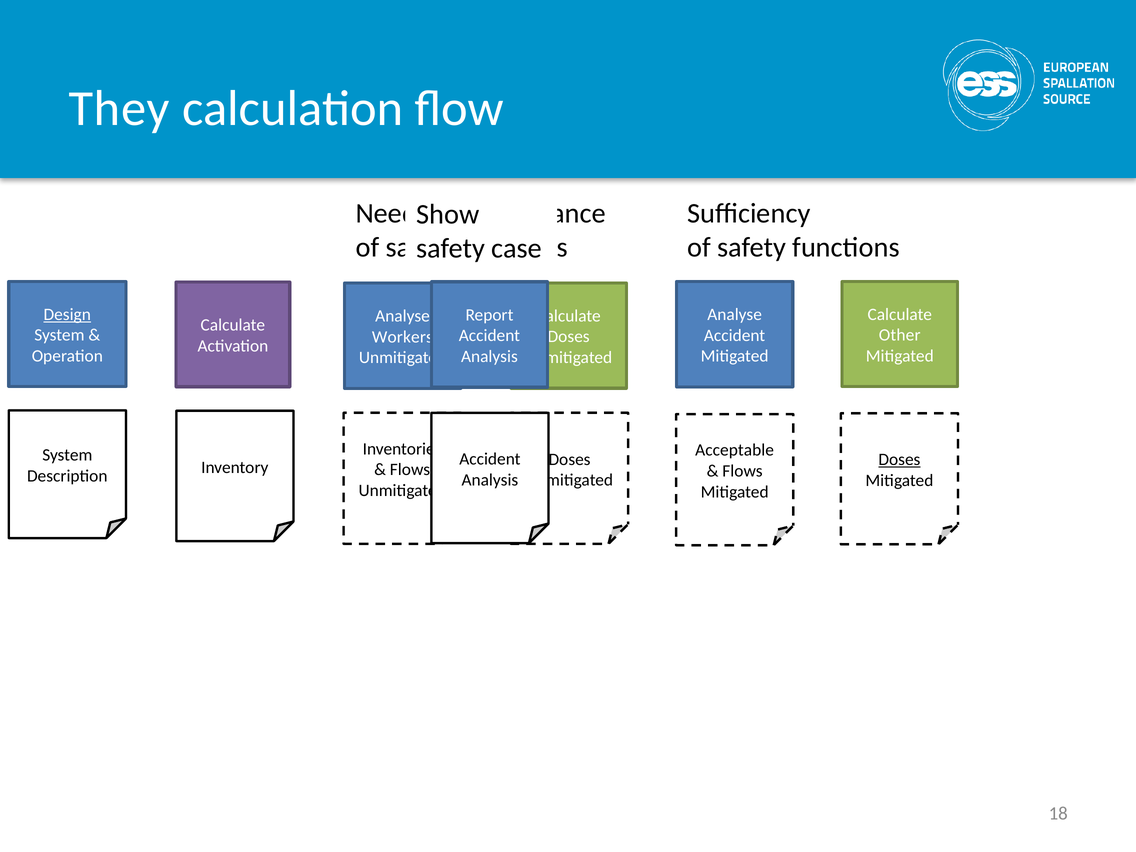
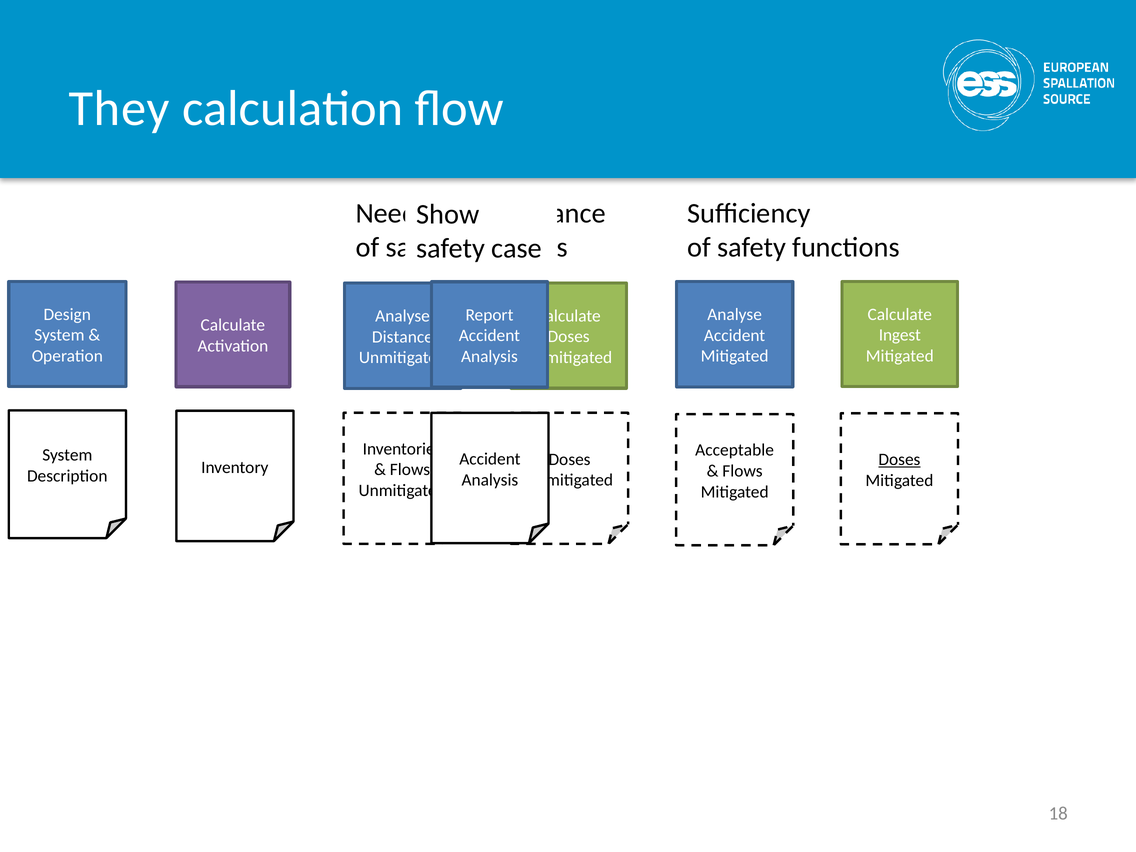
Design underline: present -> none
Other: Other -> Ingest
Workers: Workers -> Distance
